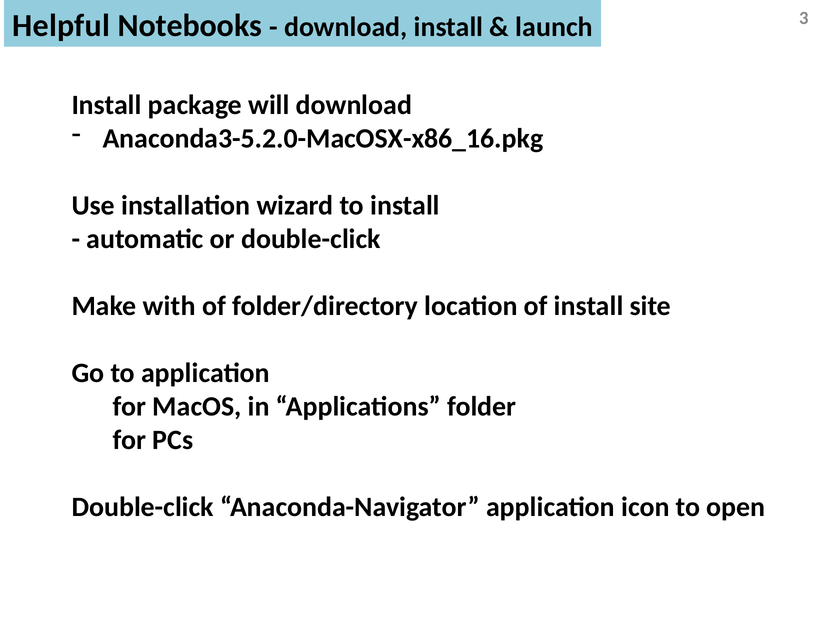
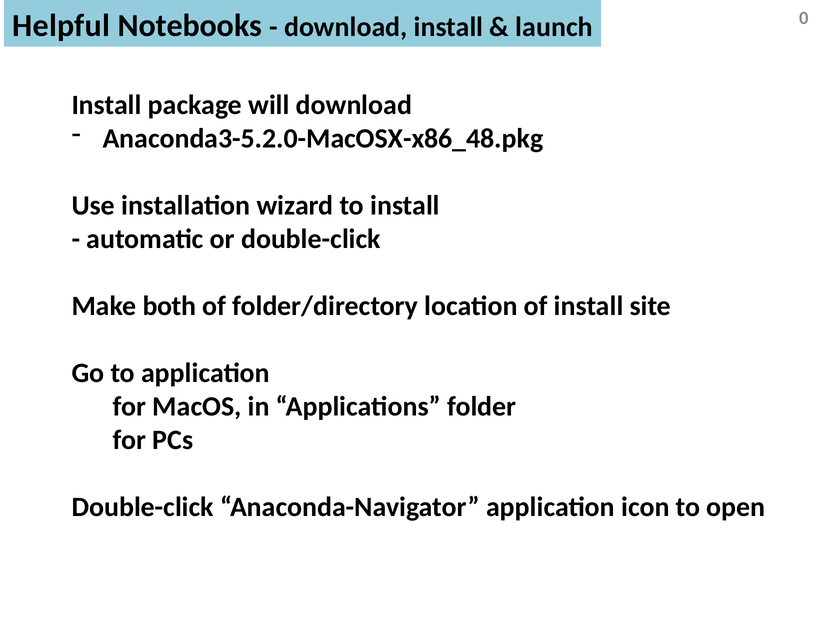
3: 3 -> 0
Anaconda3-5.2.0-MacOSX-x86_16.pkg: Anaconda3-5.2.0-MacOSX-x86_16.pkg -> Anaconda3-5.2.0-MacOSX-x86_48.pkg
with: with -> both
